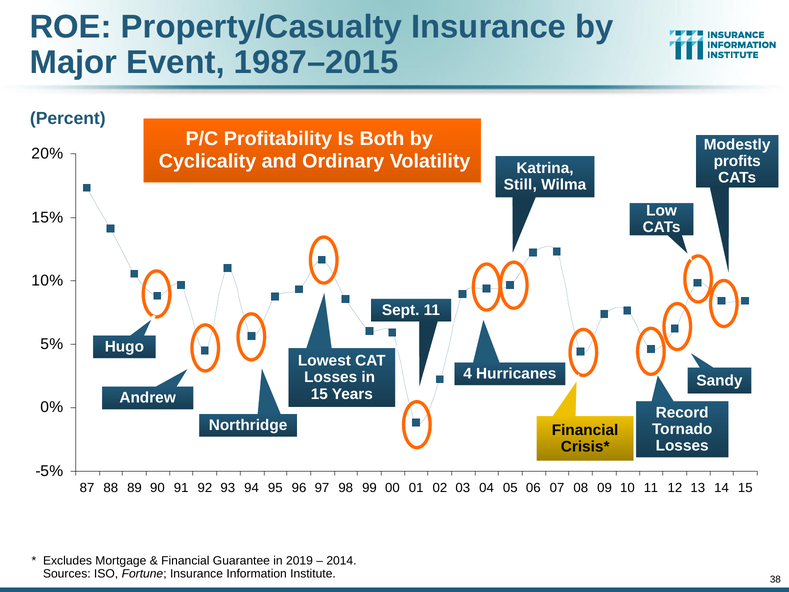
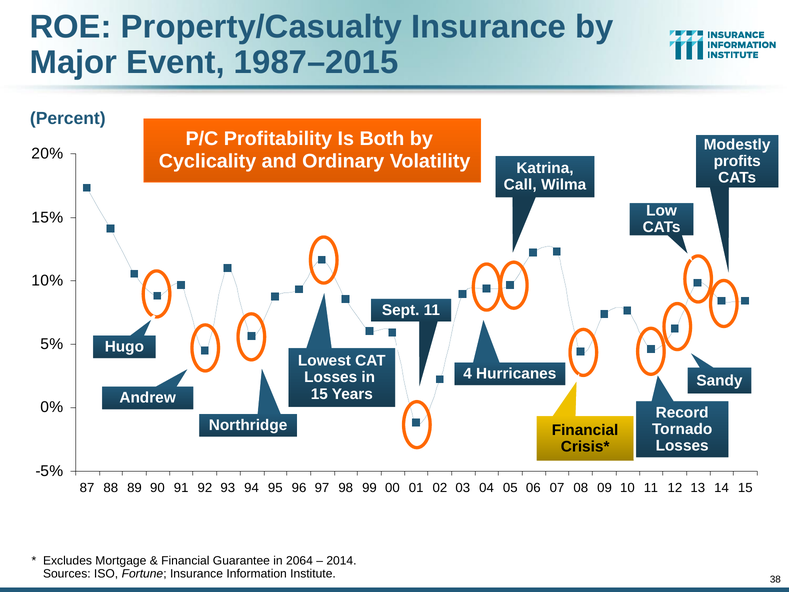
Still: Still -> Call
2019: 2019 -> 2064
